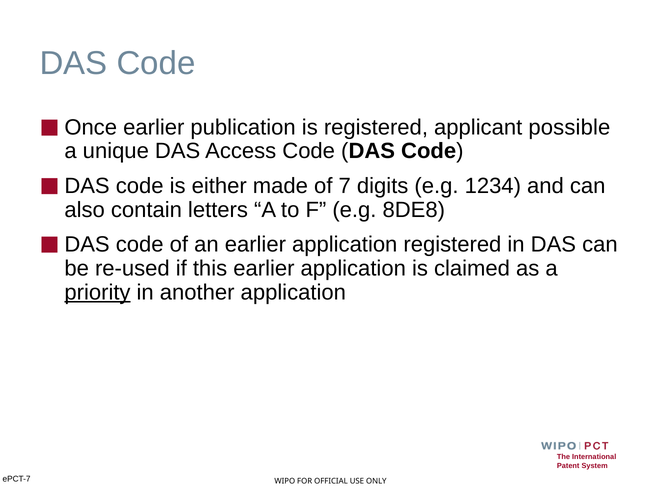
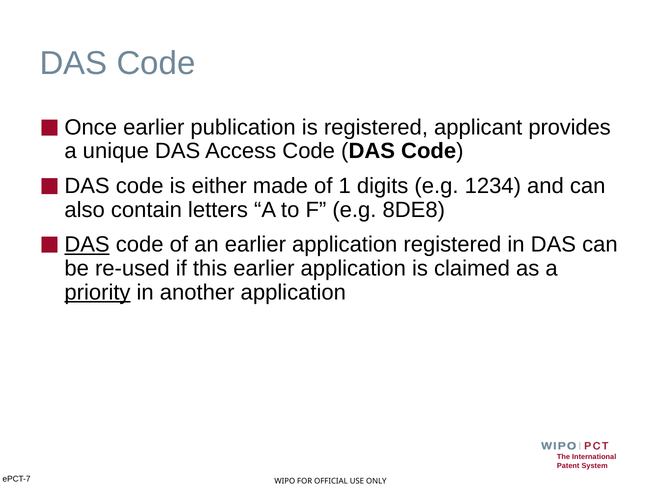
possible: possible -> provides
7: 7 -> 1
DAS at (87, 245) underline: none -> present
